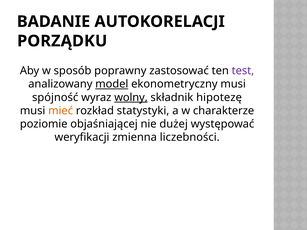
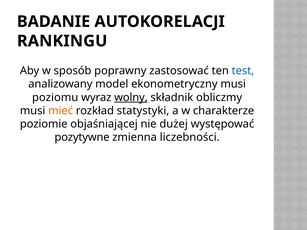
PORZĄDKU: PORZĄDKU -> RANKINGU
test colour: purple -> blue
model underline: present -> none
spójność: spójność -> poziomu
hipotezę: hipotezę -> obliczmy
weryfikacji: weryfikacji -> pozytywne
